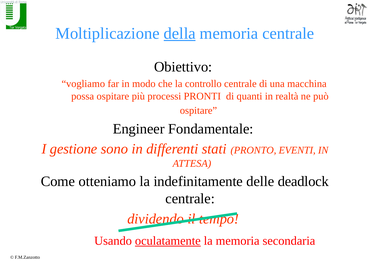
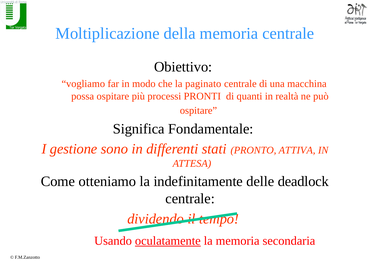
della underline: present -> none
controllo: controllo -> paginato
Engineer: Engineer -> Significa
EVENTI: EVENTI -> ATTIVA
